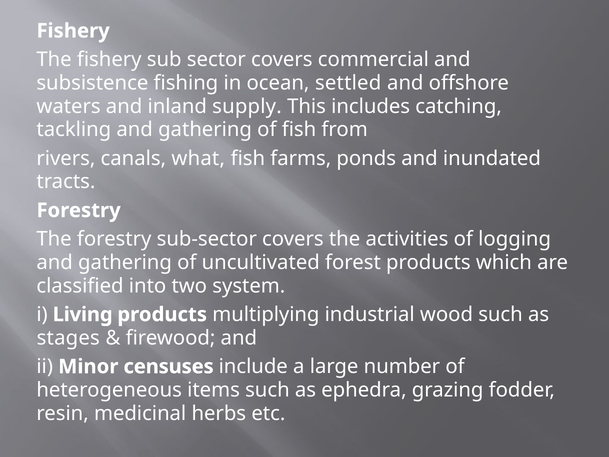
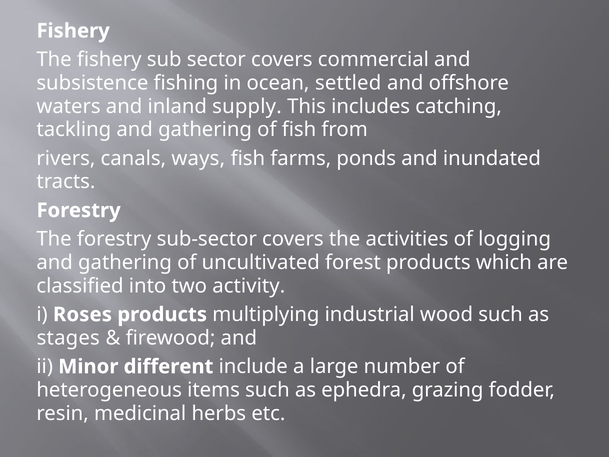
what: what -> ways
system: system -> activity
Living: Living -> Roses
censuses: censuses -> different
